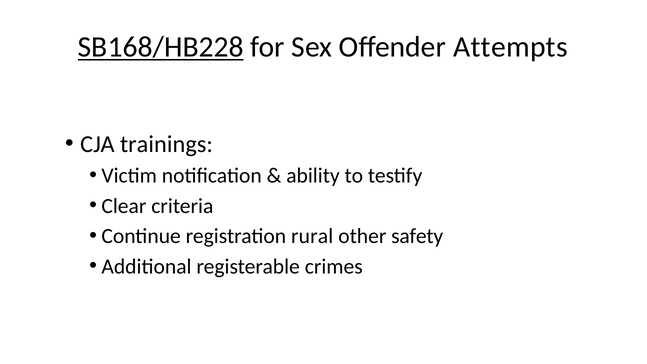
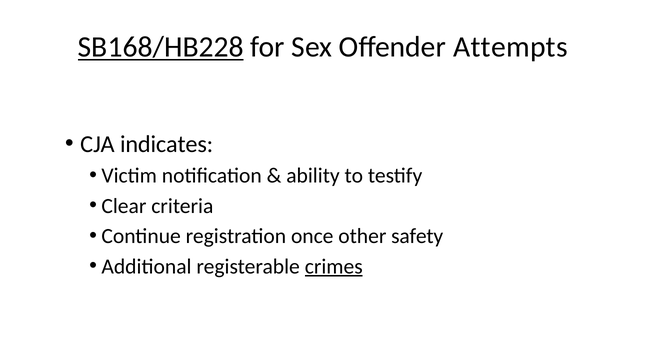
trainings: trainings -> indicates
rural: rural -> once
crimes underline: none -> present
